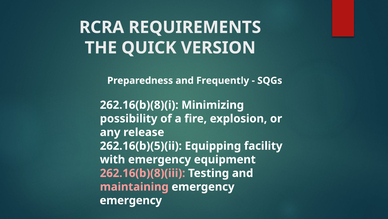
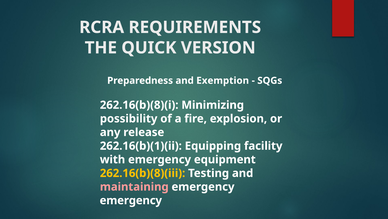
Frequently: Frequently -> Exemption
262.16(b)(5)(ii: 262.16(b)(5)(ii -> 262.16(b)(1)(ii
262.16(b)(8)(iii colour: pink -> yellow
